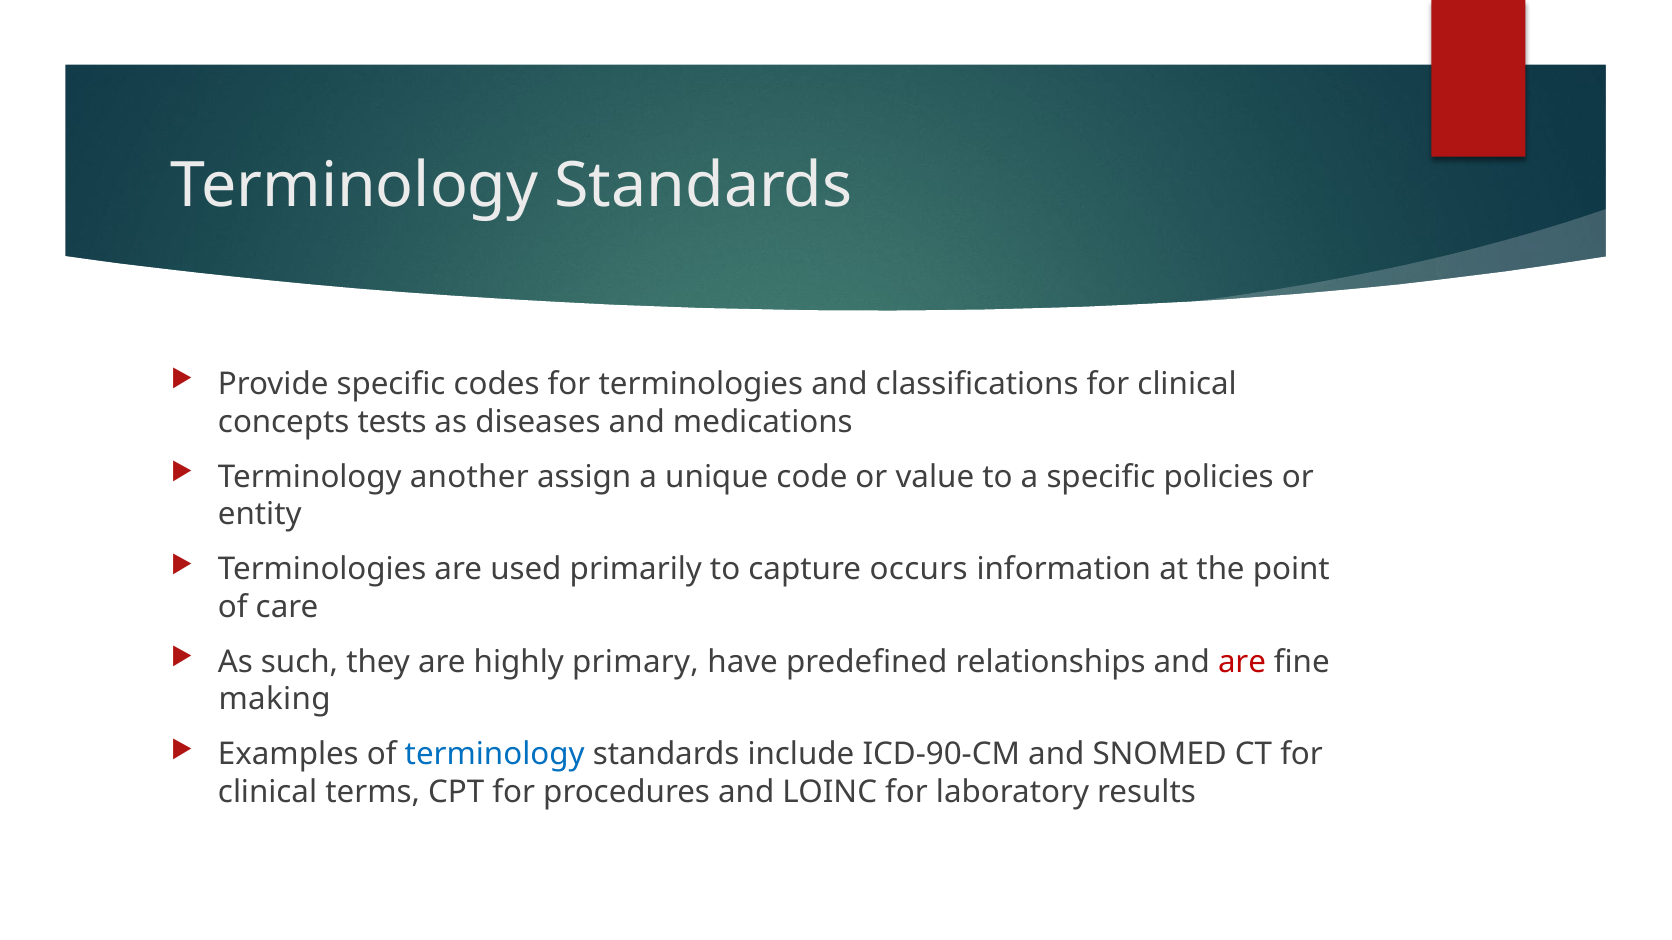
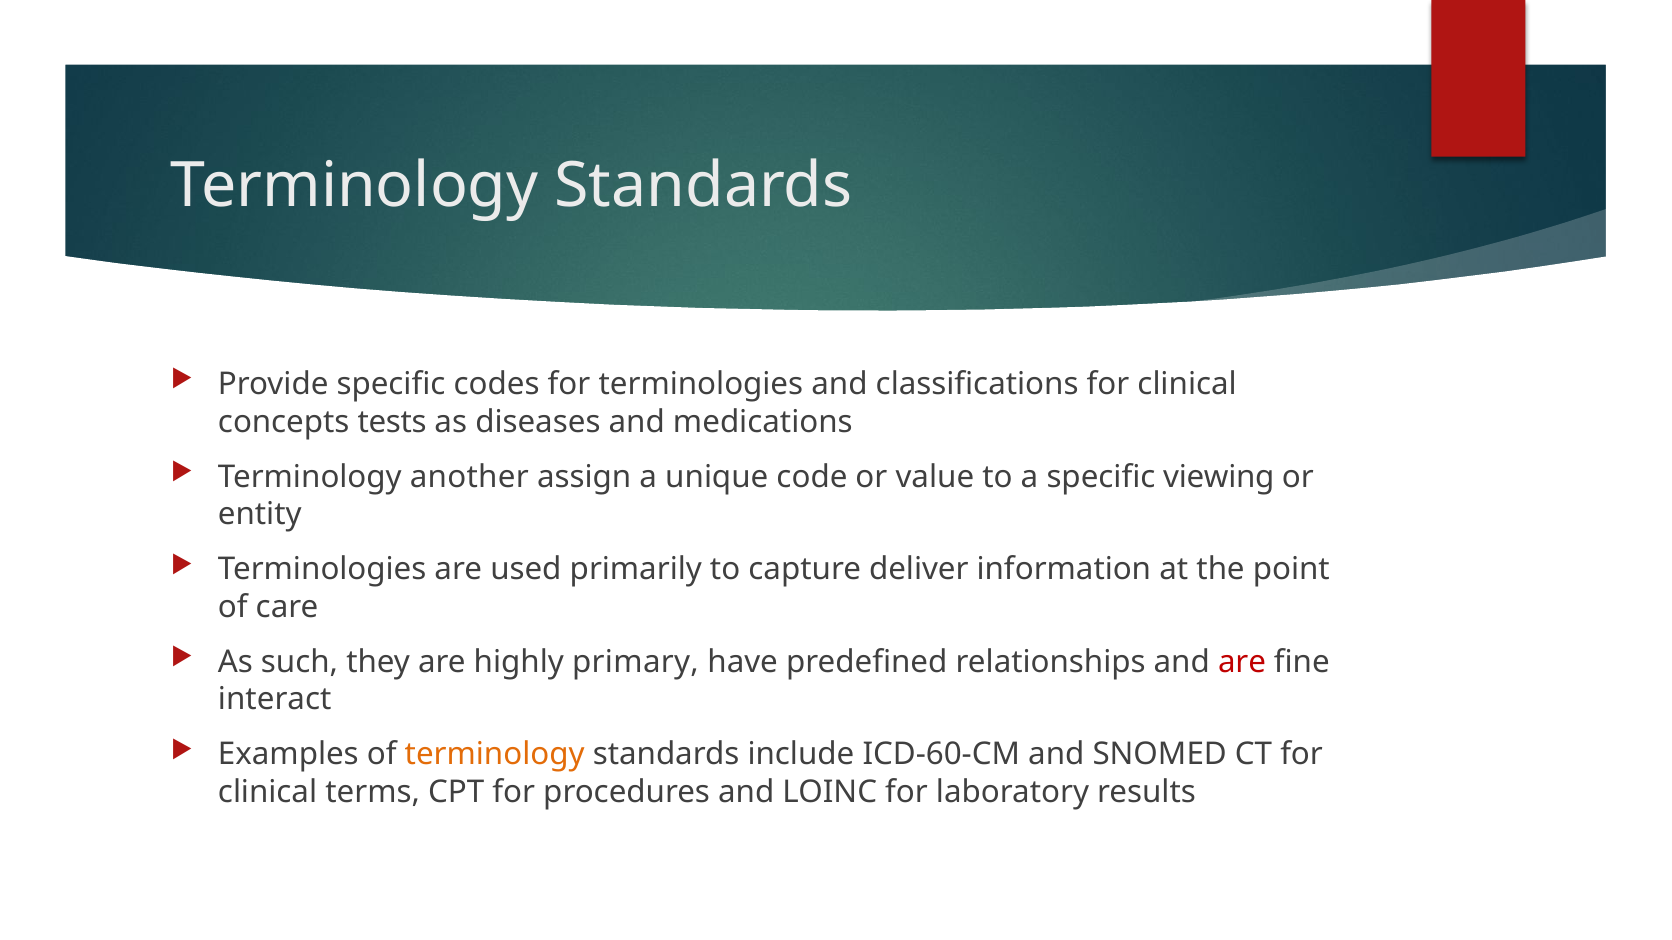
policies: policies -> viewing
occurs: occurs -> deliver
making: making -> interact
terminology at (495, 755) colour: blue -> orange
ICD-90-CM: ICD-90-CM -> ICD-60-CM
